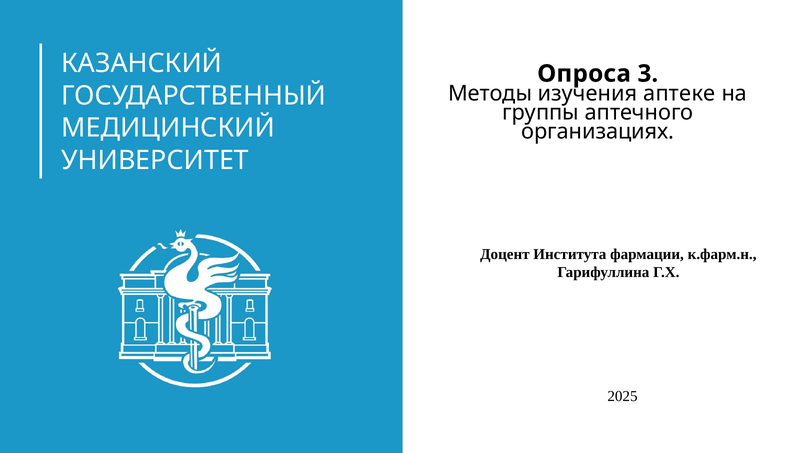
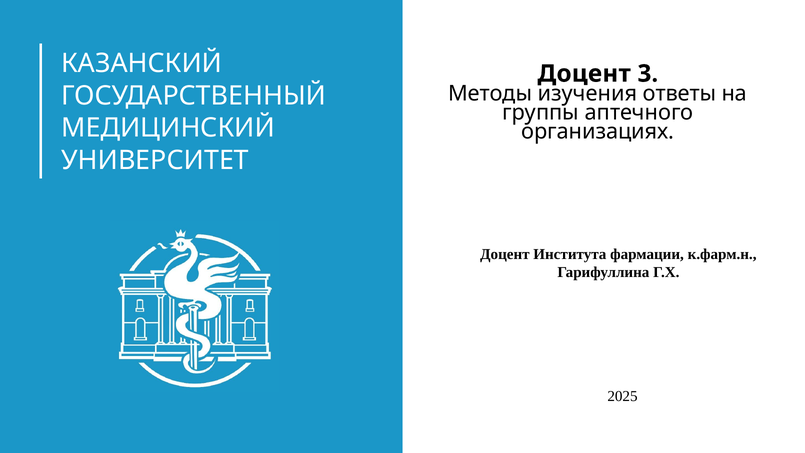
Опроса at (584, 74): Опроса -> Доцент
аптеке: аптеке -> ответы
